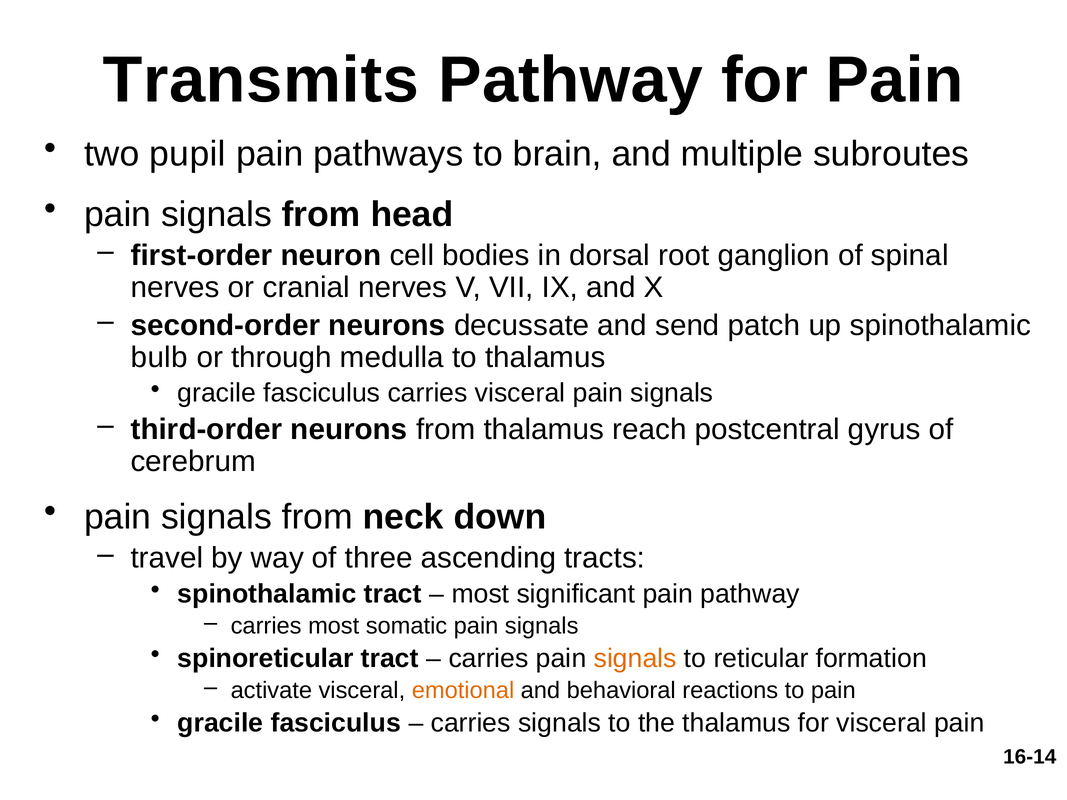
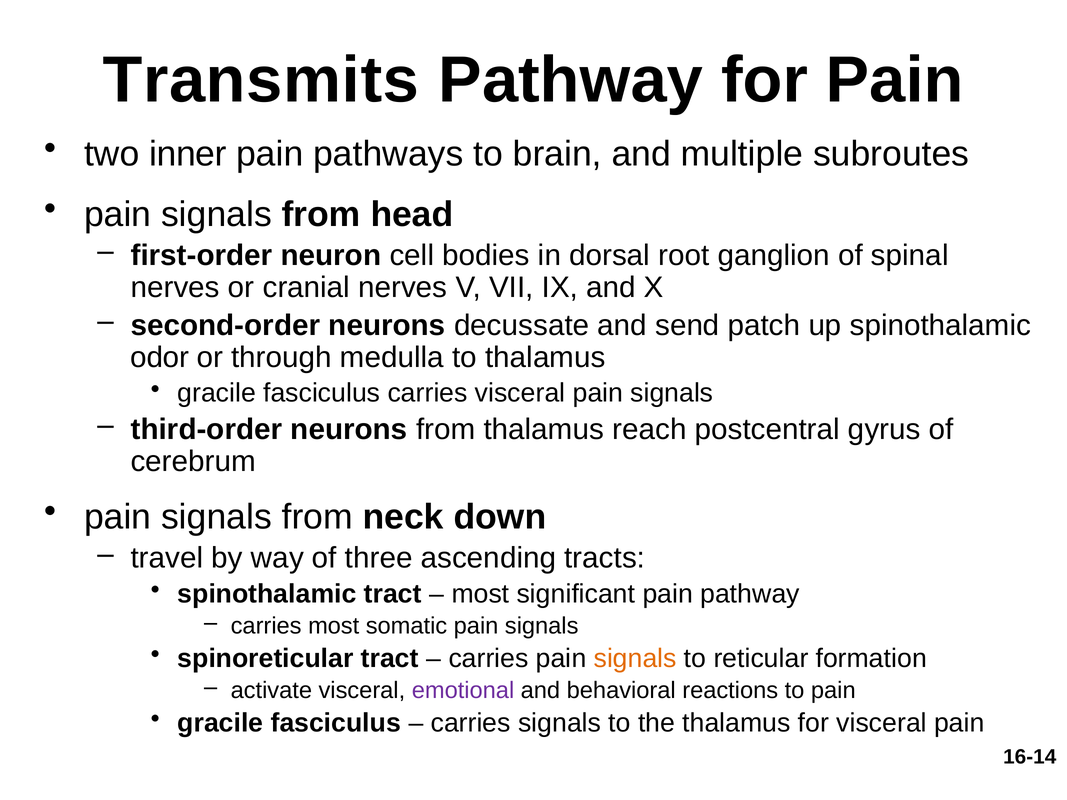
pupil: pupil -> inner
bulb: bulb -> odor
emotional colour: orange -> purple
